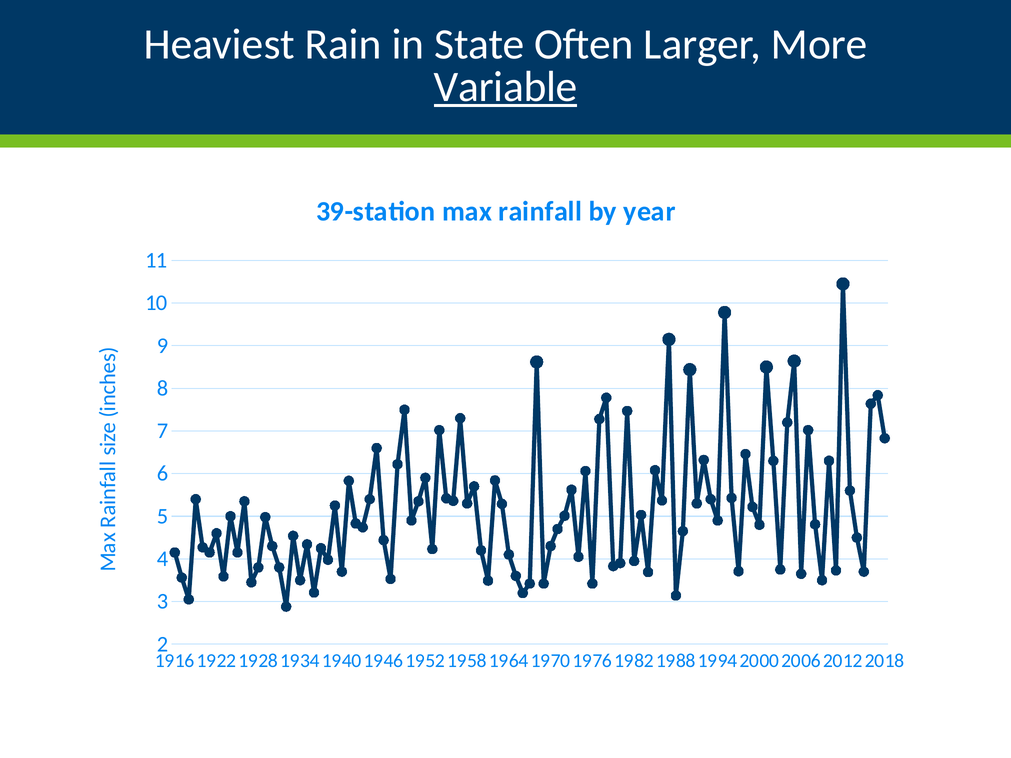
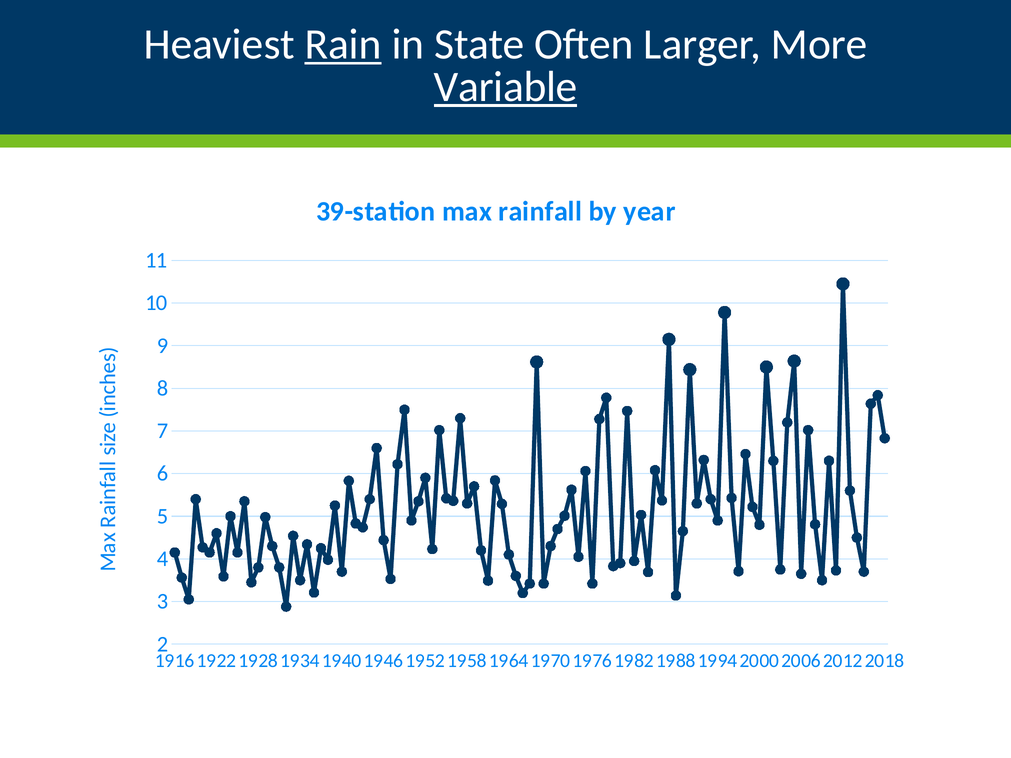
Rain underline: none -> present
